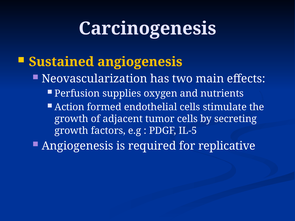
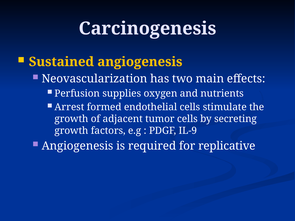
Action: Action -> Arrest
IL-5: IL-5 -> IL-9
